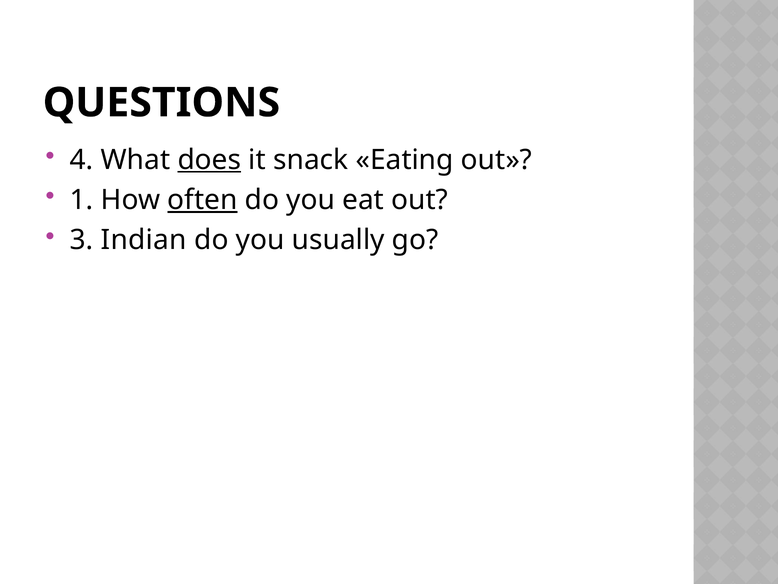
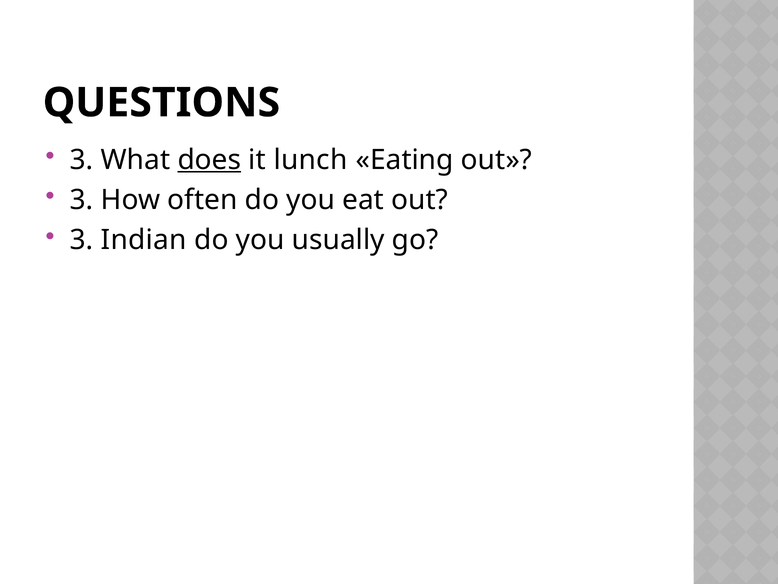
4 at (82, 160): 4 -> 3
snack: snack -> lunch
1 at (82, 200): 1 -> 3
often underline: present -> none
